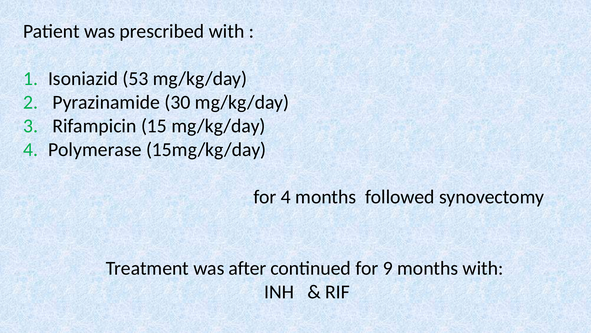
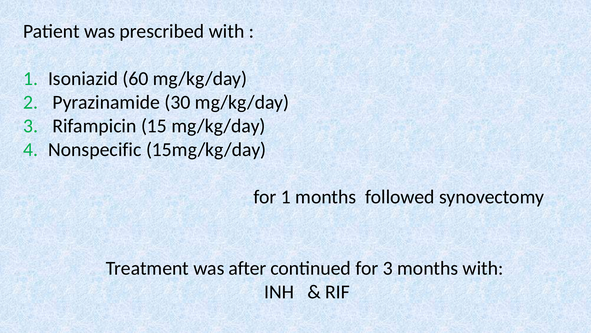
53: 53 -> 60
Polymerase: Polymerase -> Nonspecific
for 4: 4 -> 1
for 9: 9 -> 3
